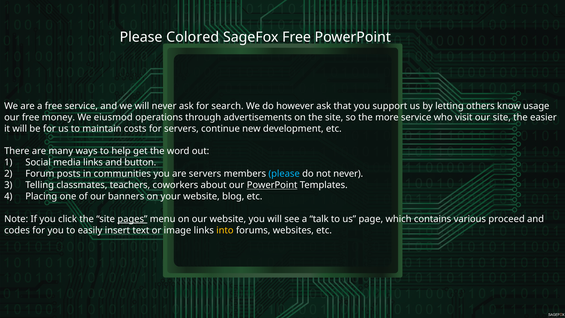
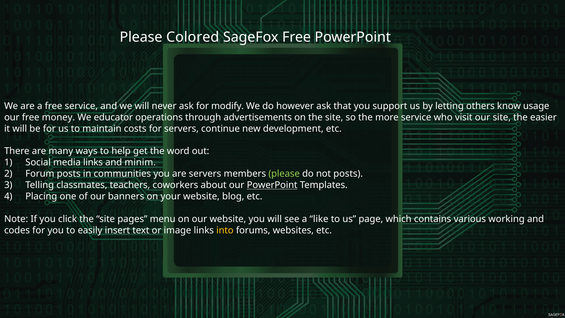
search: search -> modify
eiusmod: eiusmod -> educator
button: button -> minim
please at (284, 174) colour: light blue -> light green
not never: never -> posts
pages underline: present -> none
talk: talk -> like
proceed: proceed -> working
